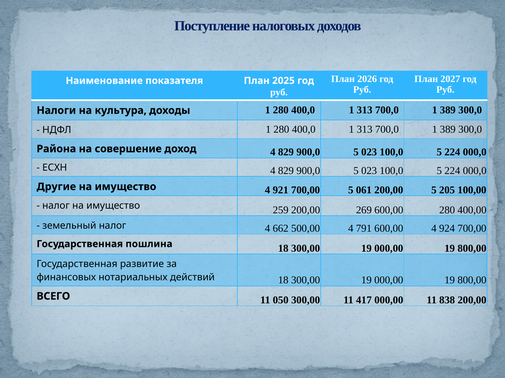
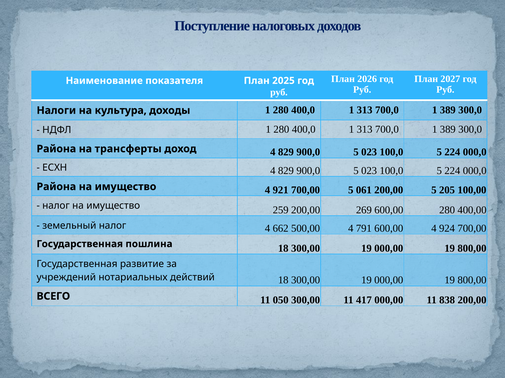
совершение: совершение -> трансферты
Другие at (56, 187): Другие -> Района
финансовых: финансовых -> учреждений
